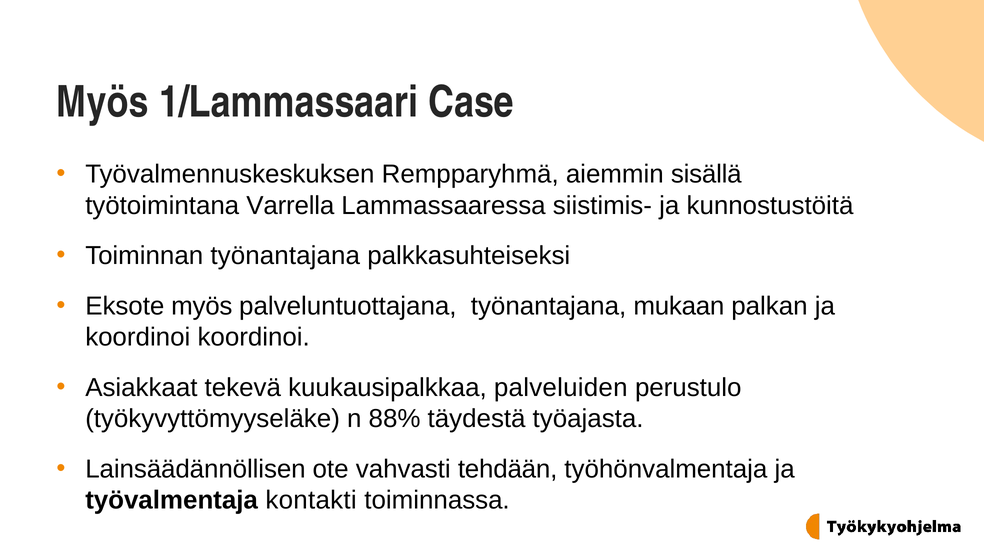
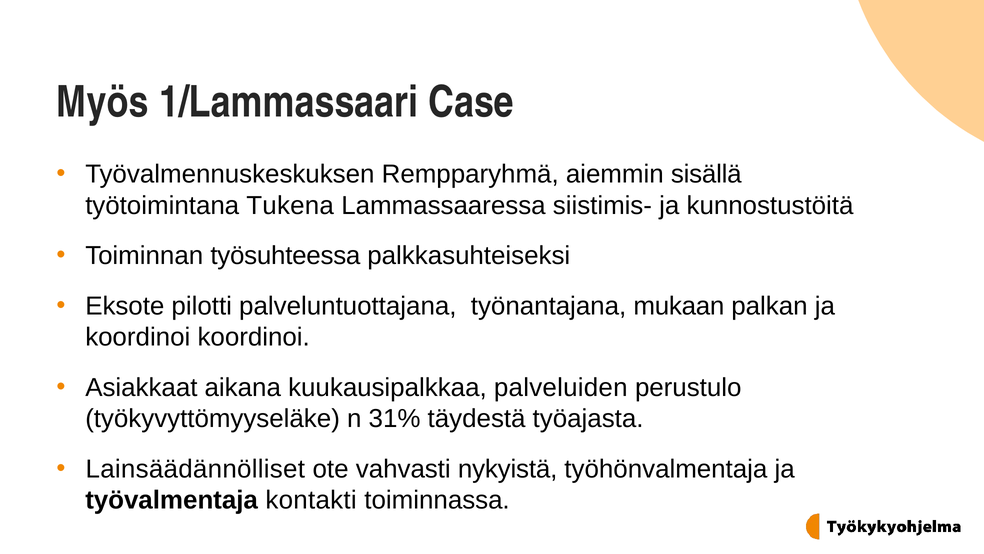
Varrella: Varrella -> Tukena
Toiminnan työnantajana: työnantajana -> työsuhteessa
Eksote myös: myös -> pilotti
tekevä: tekevä -> aikana
88%: 88% -> 31%
Lainsäädännöllisen: Lainsäädännöllisen -> Lainsäädännölliset
tehdään: tehdään -> nykyistä
